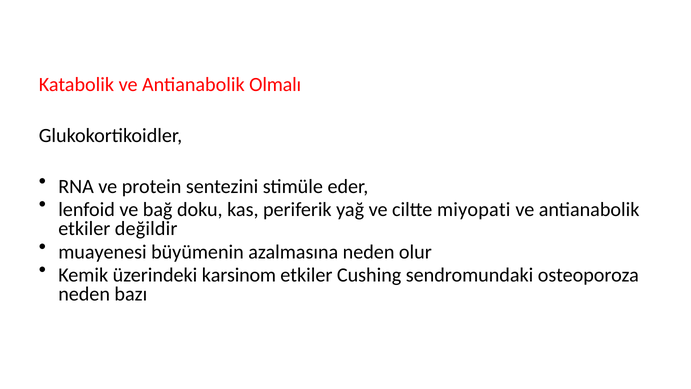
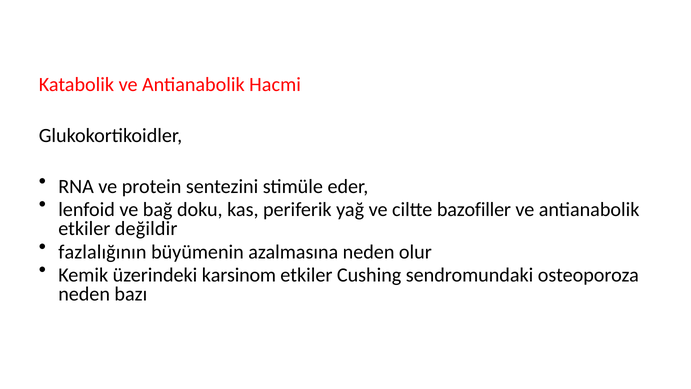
Olmalı: Olmalı -> Hacmi
miyopati: miyopati -> bazofiller
muayenesi: muayenesi -> fazlalığının
